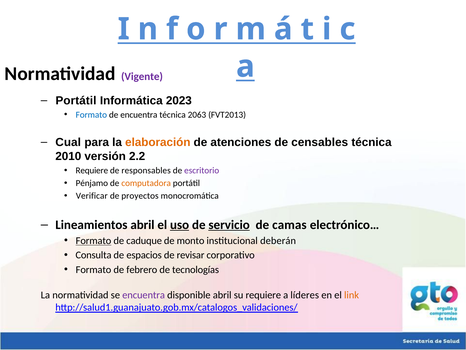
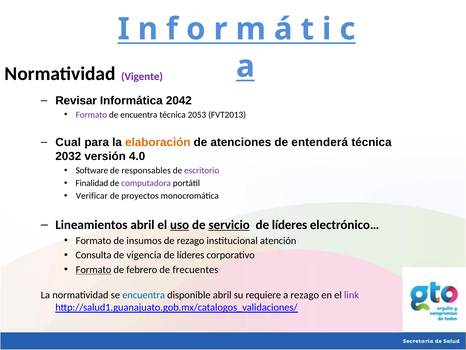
Portátil at (76, 100): Portátil -> Revisar
2023: 2023 -> 2042
Formato at (91, 115) colour: blue -> purple
2063: 2063 -> 2053
censables: censables -> entenderá
2010: 2010 -> 2032
2.2: 2.2 -> 4.0
Requiere at (92, 170): Requiere -> Software
Pénjamo: Pénjamo -> Finalidad
computadora colour: orange -> purple
camas at (289, 225): camas -> líderes
Formato at (93, 240) underline: present -> none
caduque: caduque -> insumos
de monto: monto -> rezago
deberán: deberán -> atención
espacios: espacios -> vigencia
revisar at (191, 255): revisar -> líderes
Formato at (93, 269) underline: none -> present
tecnologías: tecnologías -> frecuentes
encuentra at (144, 295) colour: purple -> blue
a líderes: líderes -> rezago
link colour: orange -> purple
